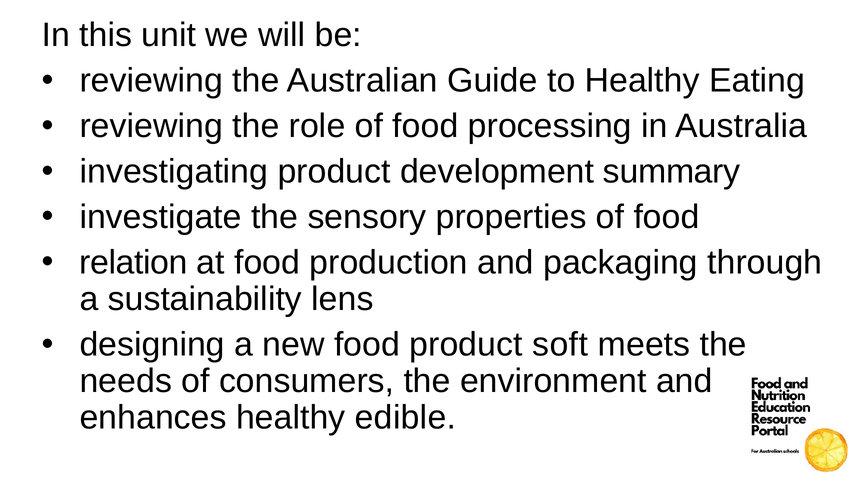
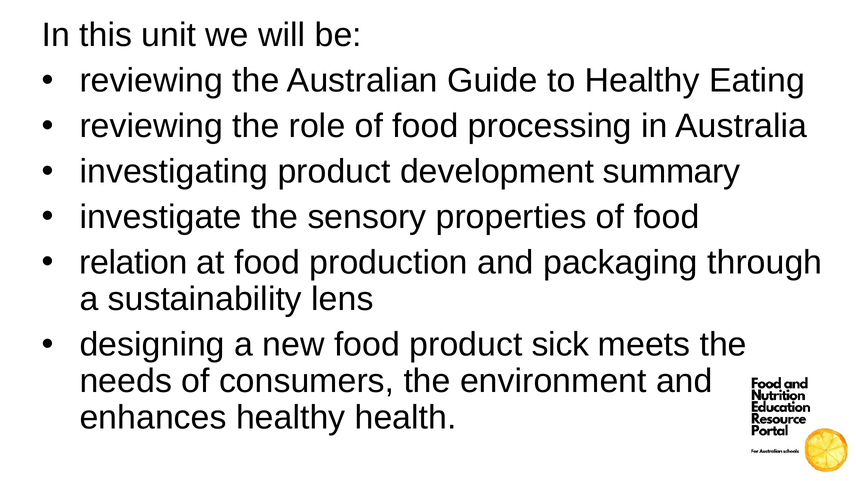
soft: soft -> sick
edible: edible -> health
